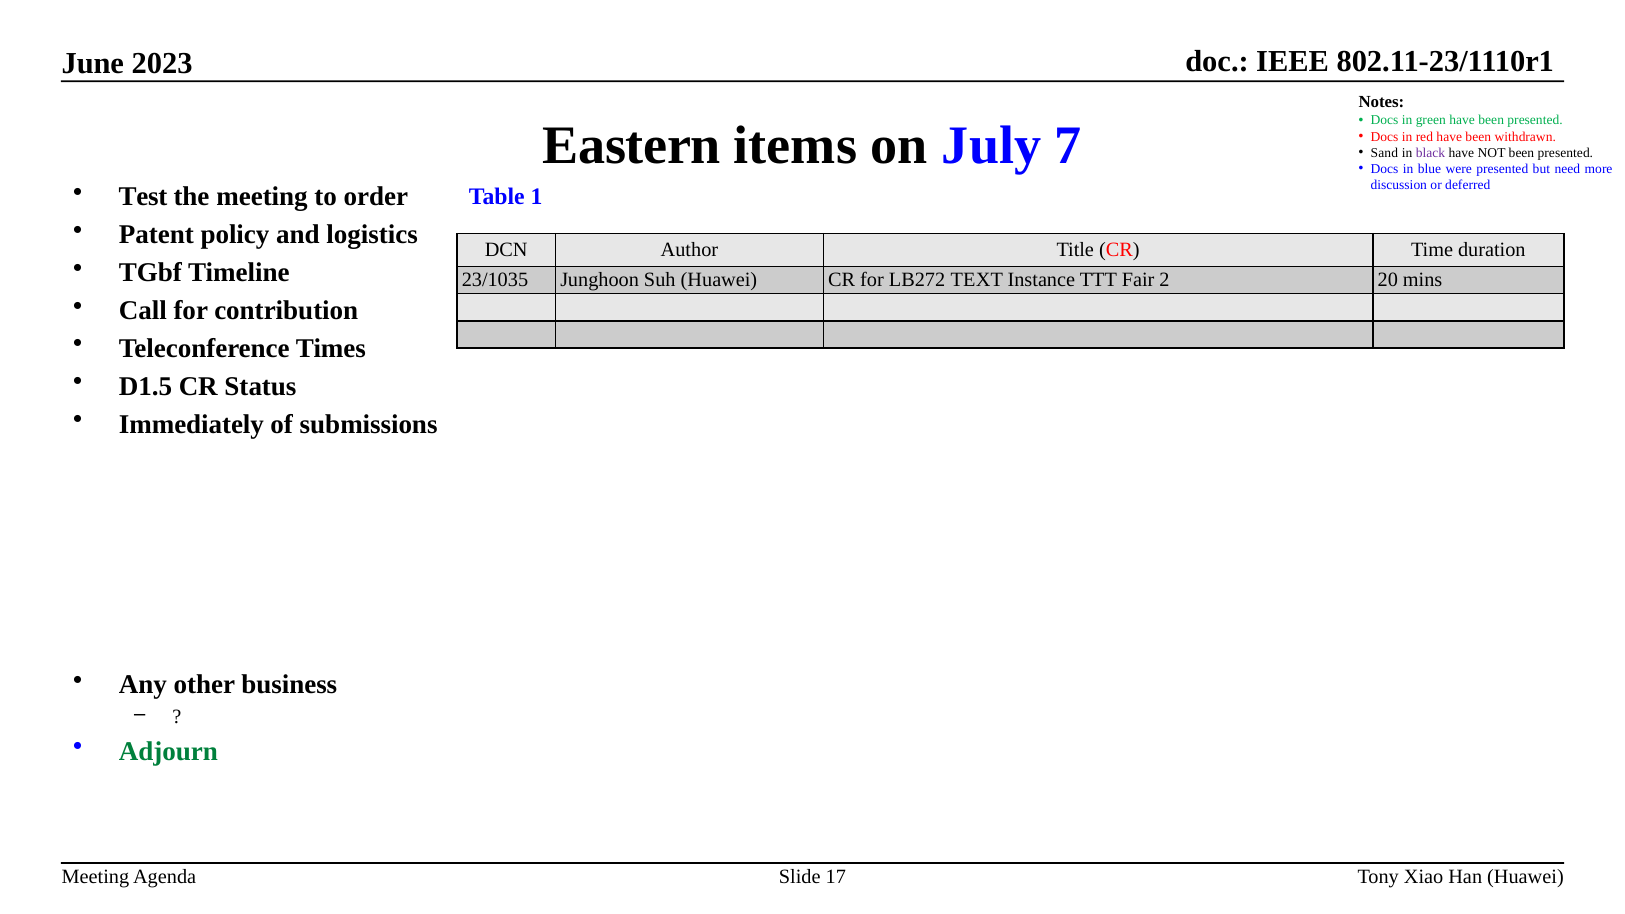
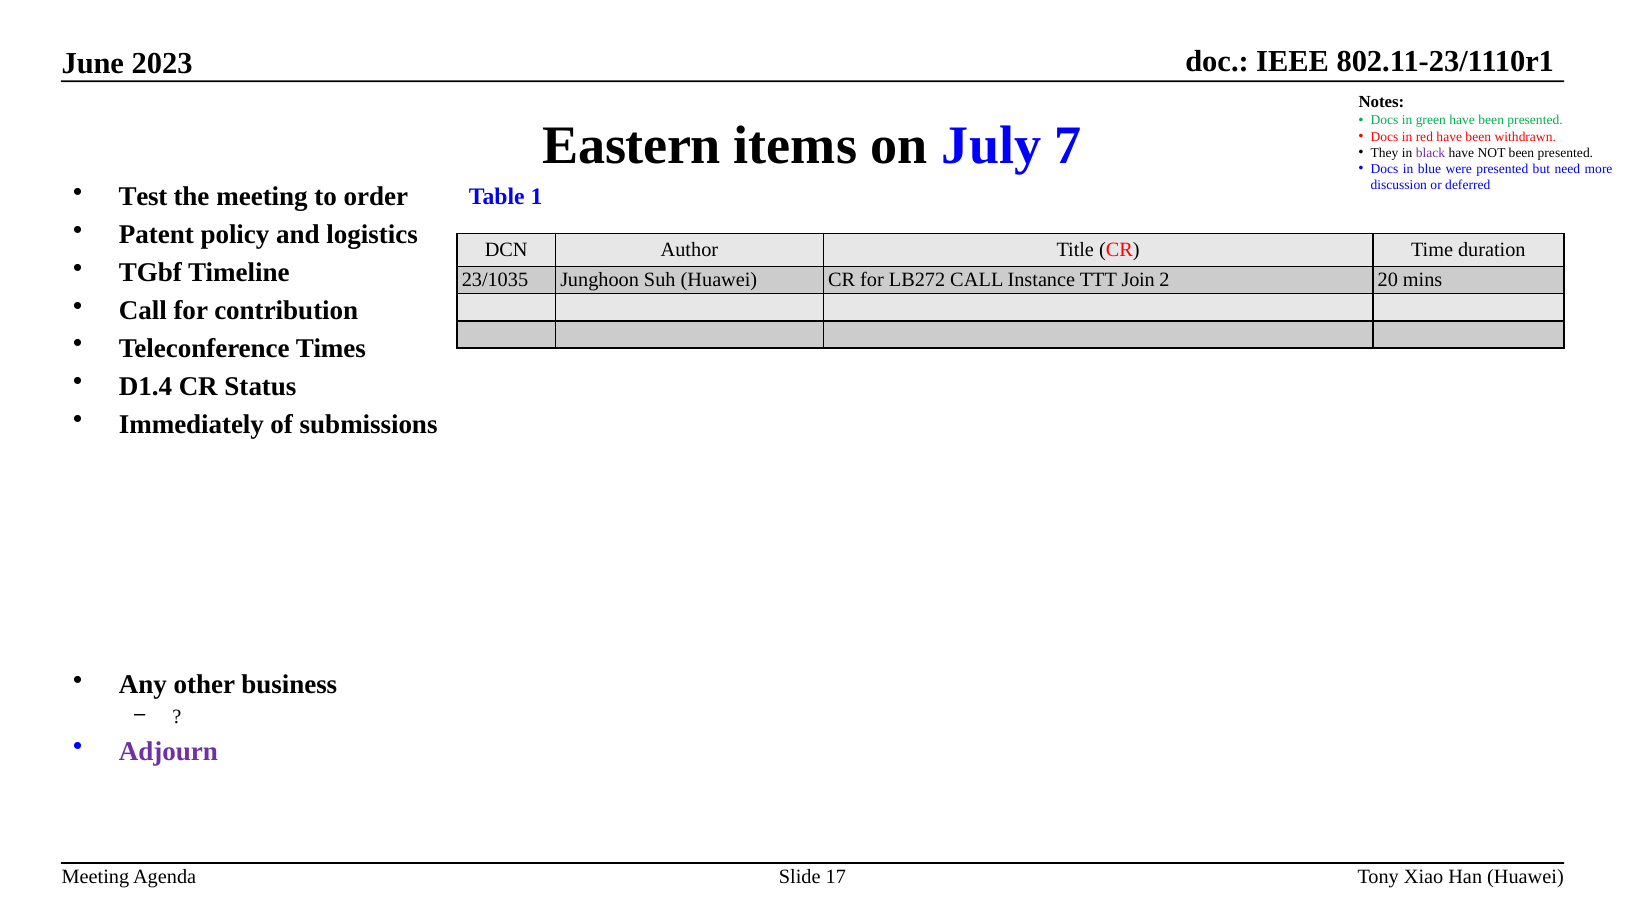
Sand: Sand -> They
LB272 TEXT: TEXT -> CALL
Fair: Fair -> Join
D1.5: D1.5 -> D1.4
Adjourn colour: green -> purple
